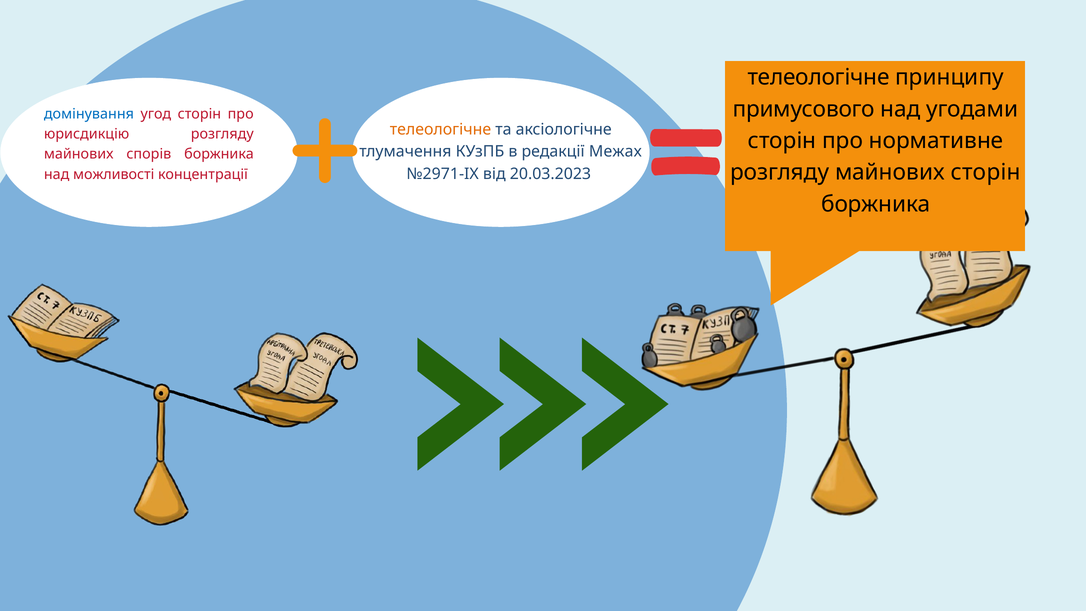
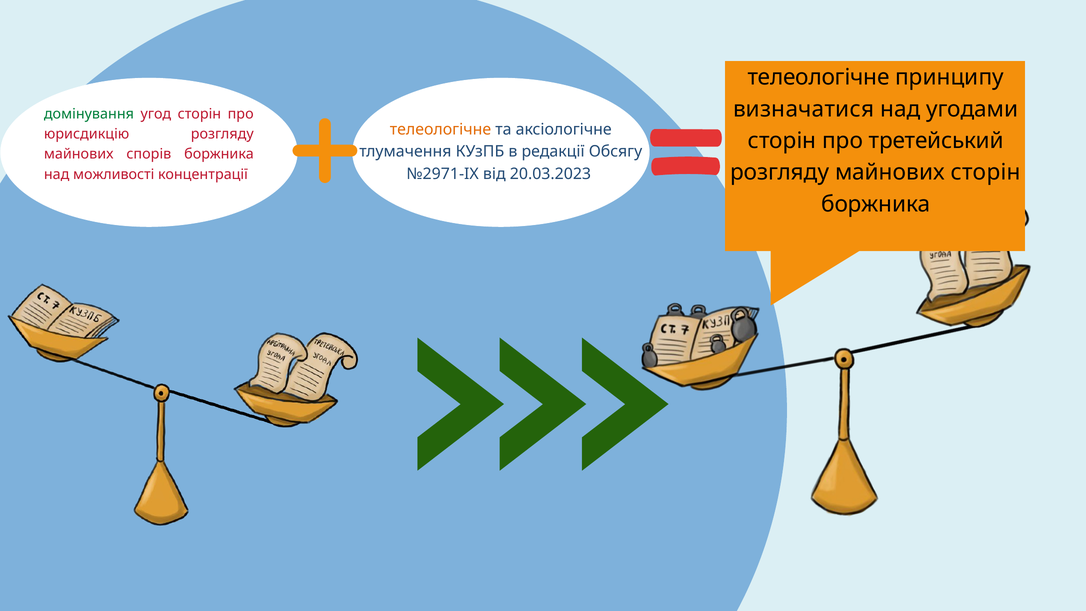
примусового: примусового -> визначатися
домінування colour: blue -> green
нормативне: нормативне -> третейський
Межах: Межах -> Обсягу
